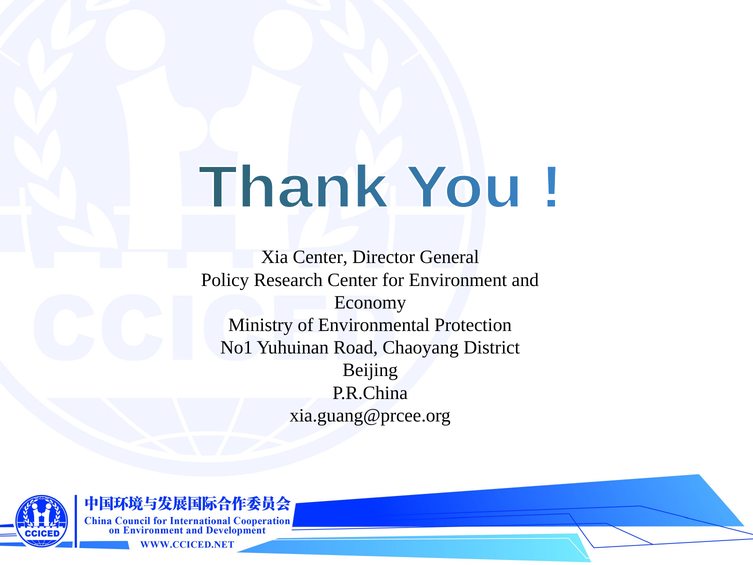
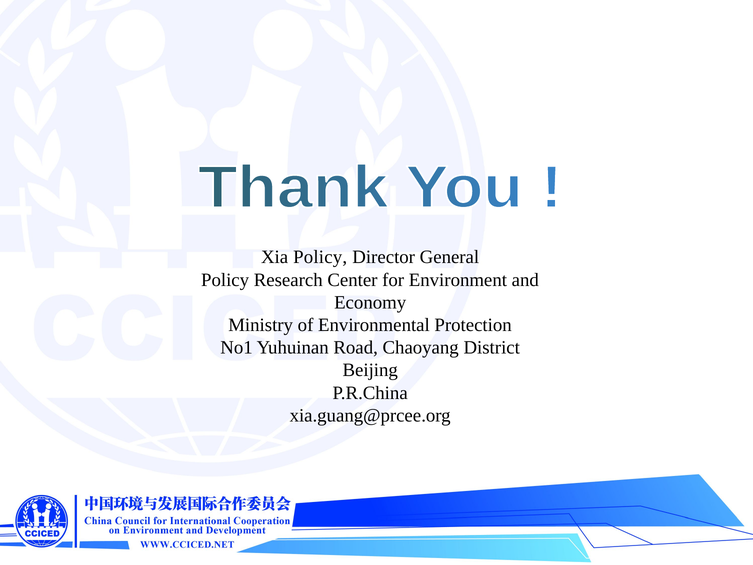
Xia Center: Center -> Policy
